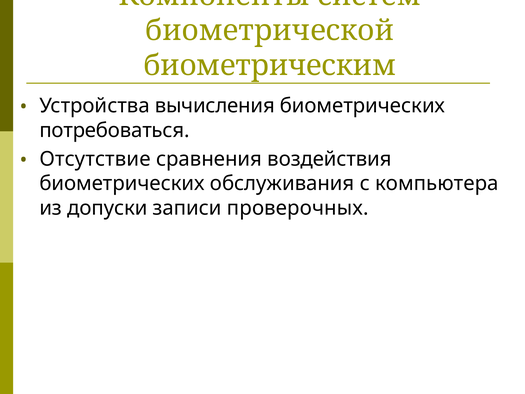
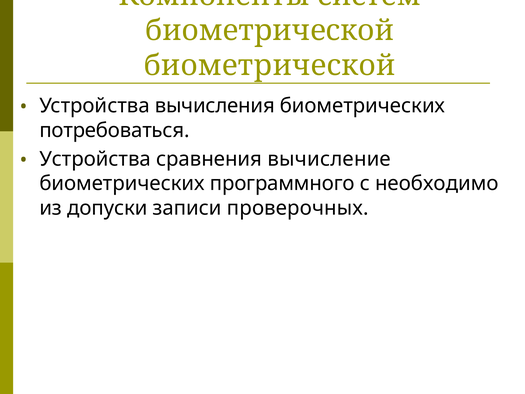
биометрическим at (270, 66): биометрическим -> биометрической
Отсутствие at (95, 159): Отсутствие -> Устройства
воздействия: воздействия -> вычисление
обслуживания: обслуживания -> программного
компьютера: компьютера -> необходимо
